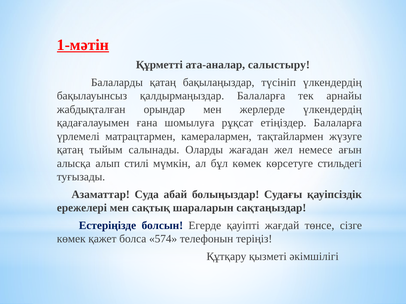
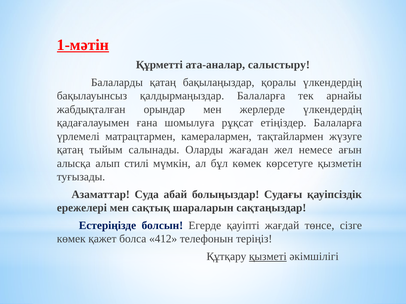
түсініп: түсініп -> қоралы
стильдегі: стильдегі -> қызметін
574: 574 -> 412
қызметі underline: none -> present
